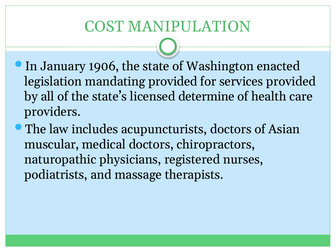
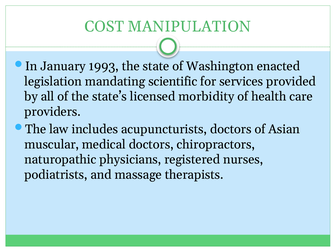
1906: 1906 -> 1993
mandating provided: provided -> scientific
determine: determine -> morbidity
